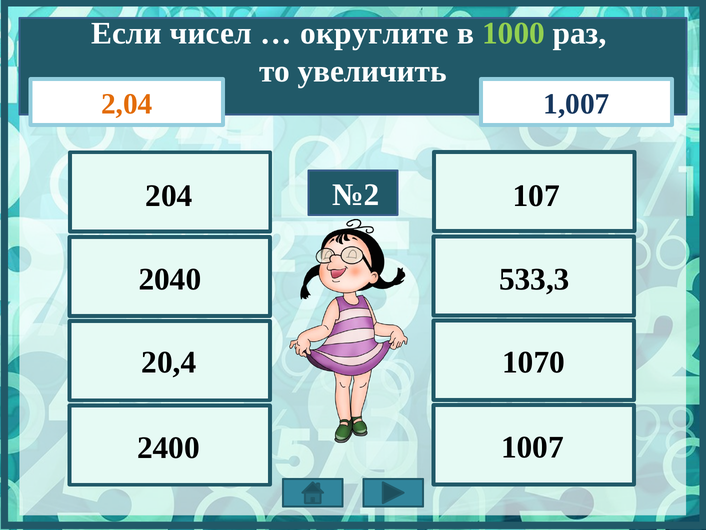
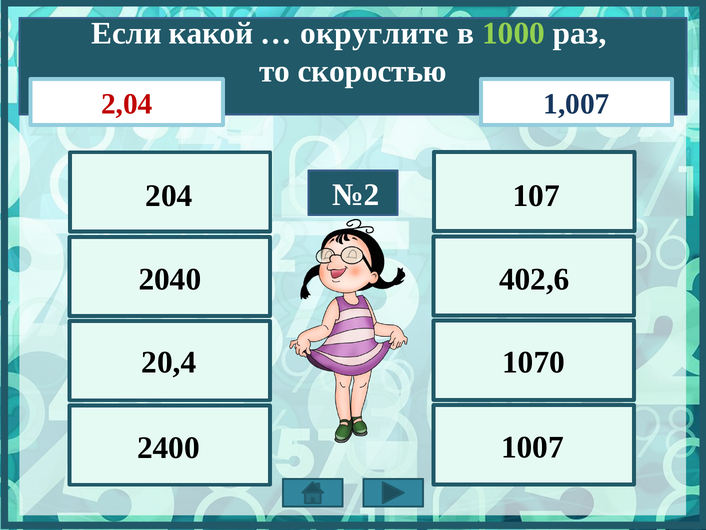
чисел: чисел -> какой
увеличить: увеличить -> скоростью
2,04 colour: orange -> red
533,3: 533,3 -> 402,6
